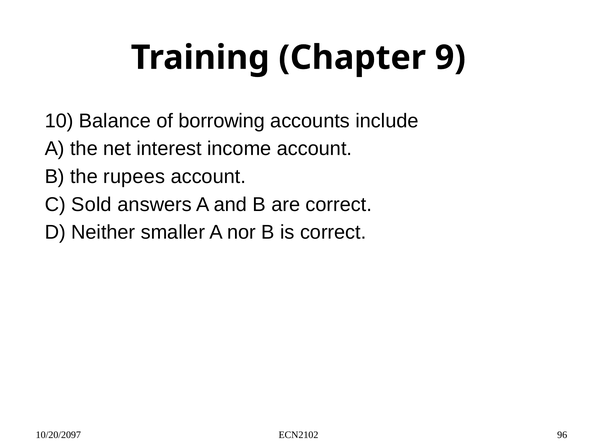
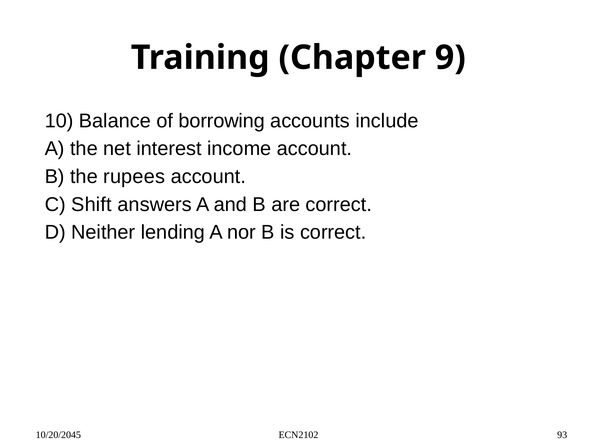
Sold: Sold -> Shift
smaller: smaller -> lending
10/20/2097: 10/20/2097 -> 10/20/2045
96: 96 -> 93
